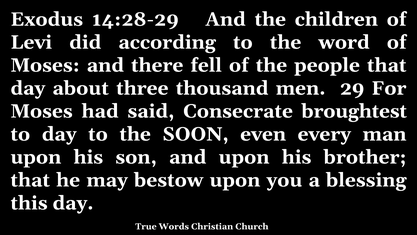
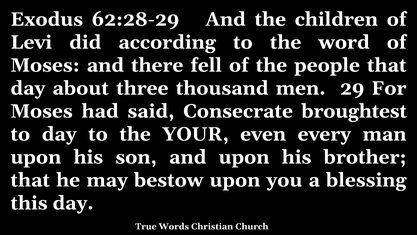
14:28-29: 14:28-29 -> 62:28-29
SOON: SOON -> YOUR
